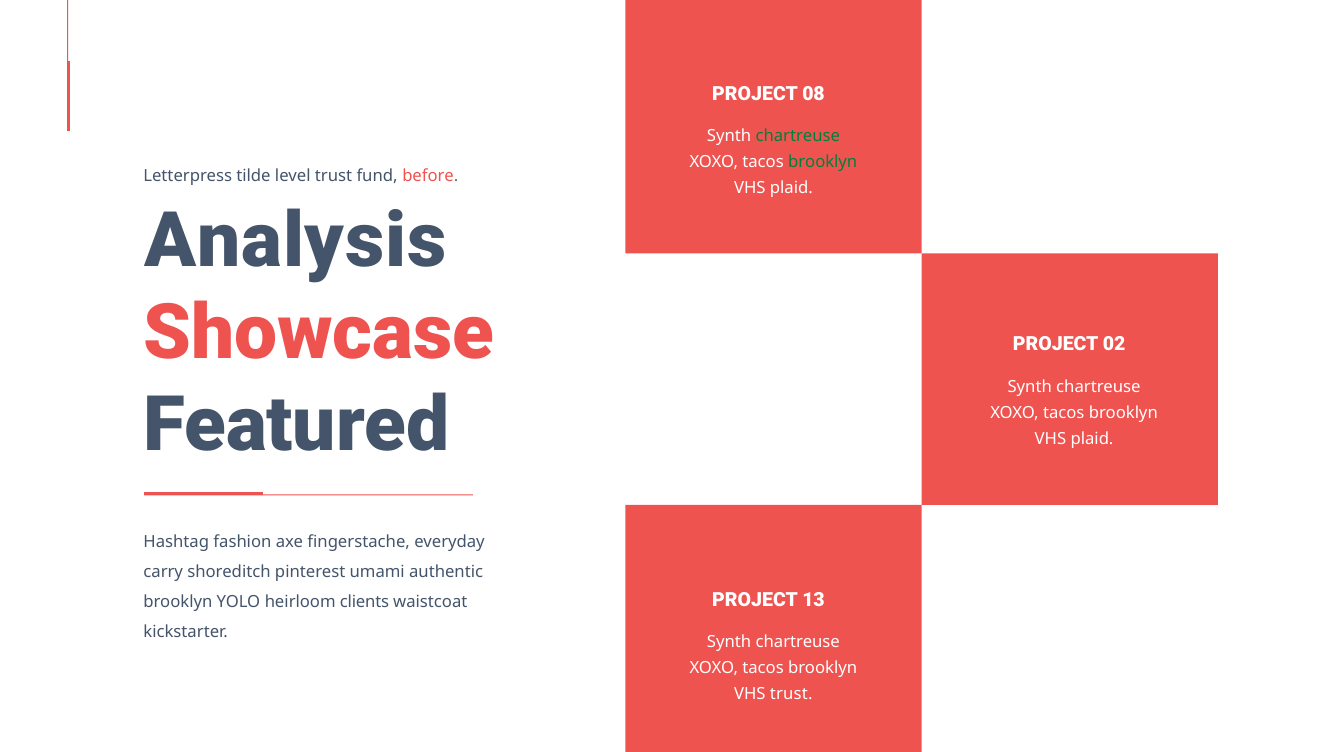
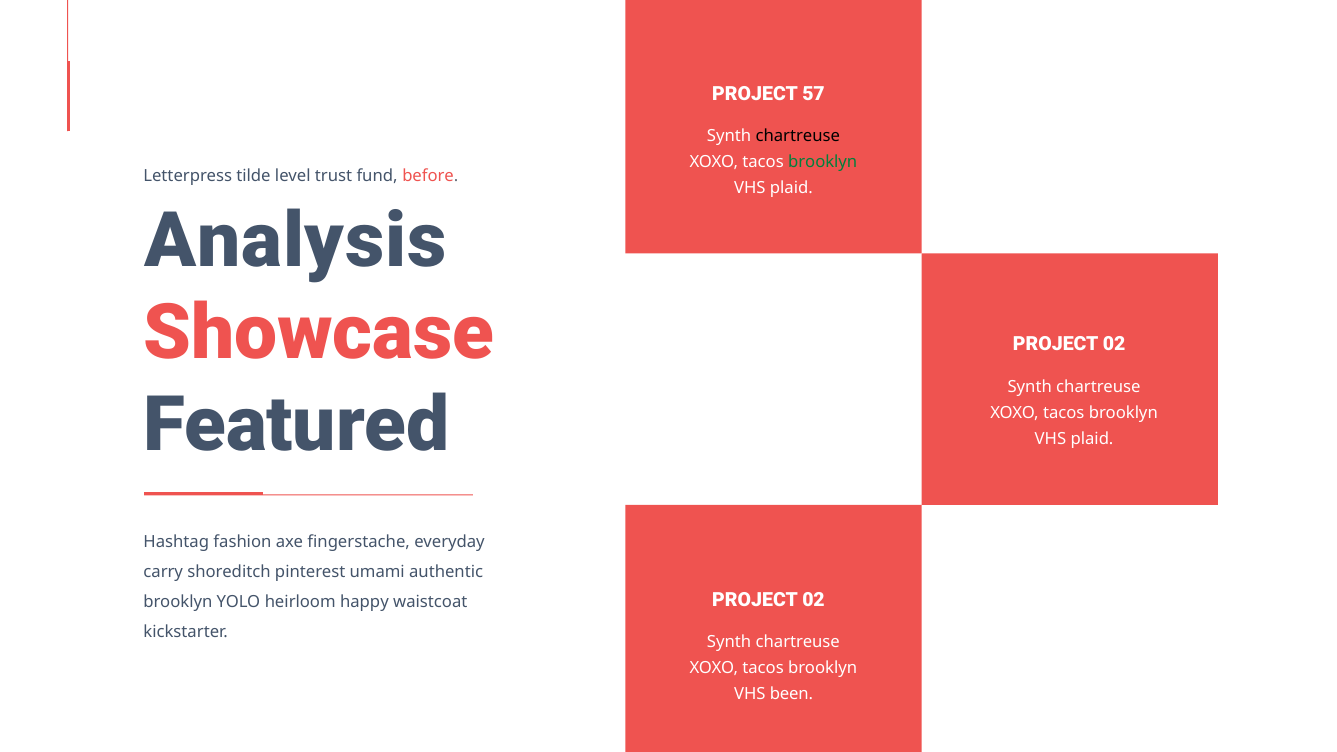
08: 08 -> 57
chartreuse at (798, 136) colour: green -> black
13 at (814, 600): 13 -> 02
clients: clients -> happy
VHS trust: trust -> been
